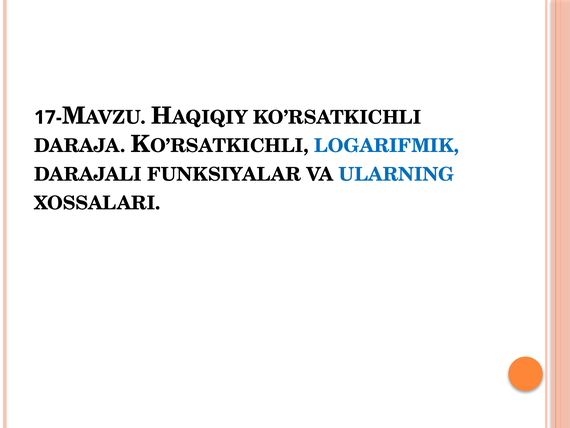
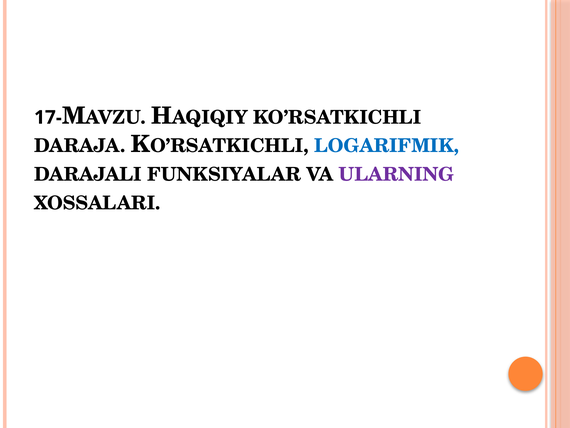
ULARNING colour: blue -> purple
